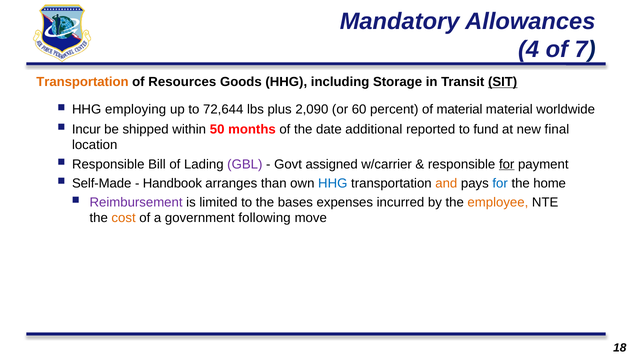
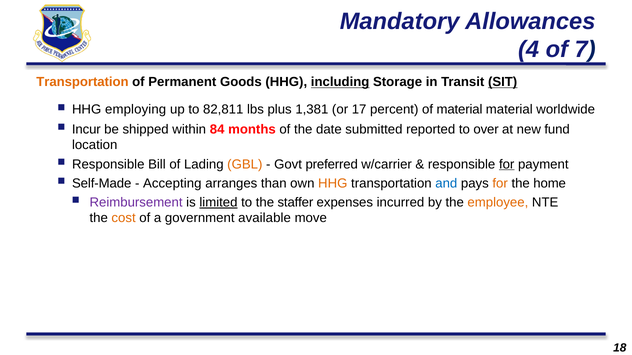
Resources: Resources -> Permanent
including underline: none -> present
72,644: 72,644 -> 82,811
2,090: 2,090 -> 1,381
60: 60 -> 17
50: 50 -> 84
additional: additional -> submitted
fund: fund -> over
final: final -> fund
GBL colour: purple -> orange
assigned: assigned -> preferred
Handbook: Handbook -> Accepting
HHG at (333, 184) colour: blue -> orange
and colour: orange -> blue
for at (500, 184) colour: blue -> orange
limited underline: none -> present
bases: bases -> staffer
following: following -> available
